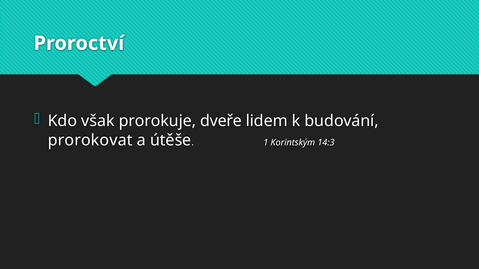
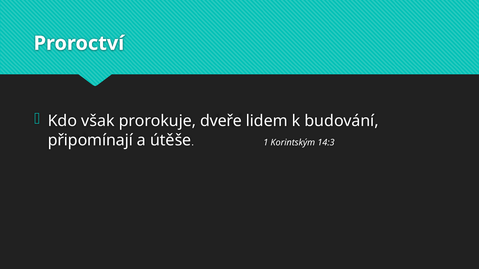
prorokovat: prorokovat -> připomínají
